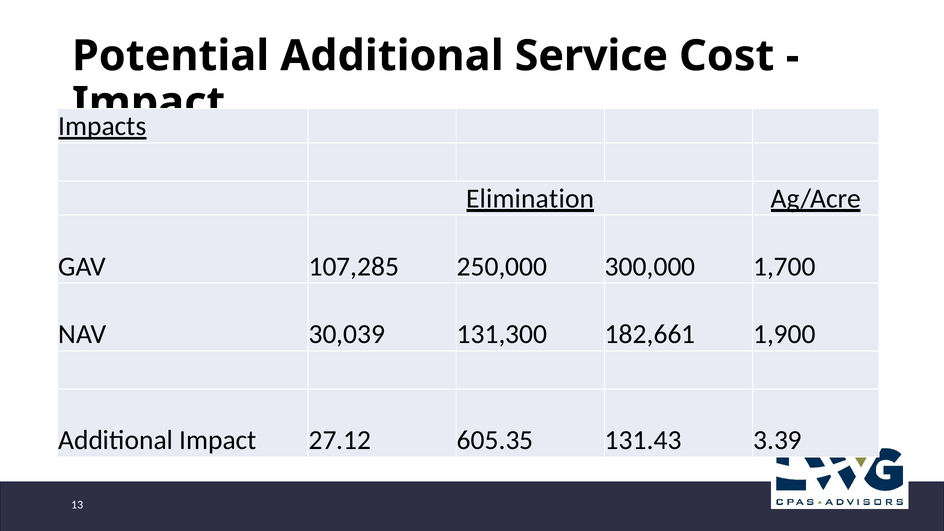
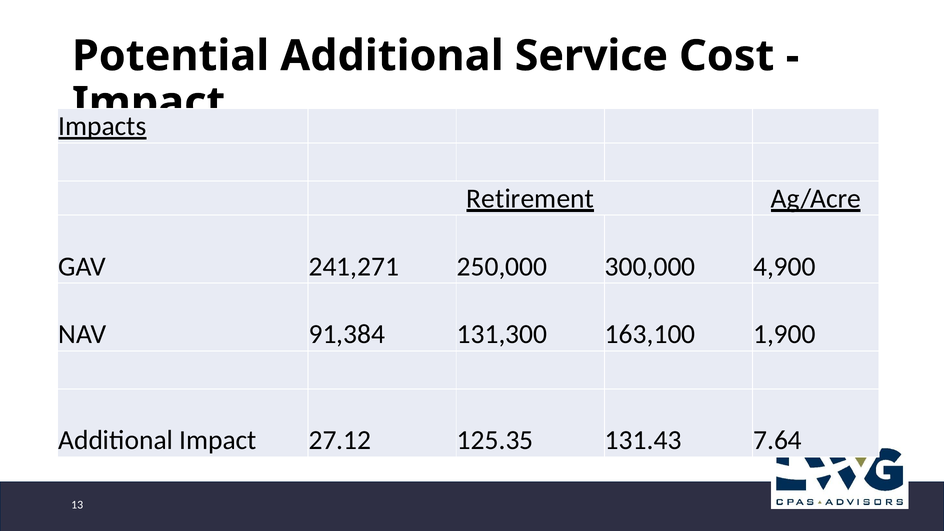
Elimination: Elimination -> Retirement
107,285: 107,285 -> 241,271
1,700: 1,700 -> 4,900
30,039: 30,039 -> 91,384
182,661: 182,661 -> 163,100
605.35: 605.35 -> 125.35
3.39: 3.39 -> 7.64
